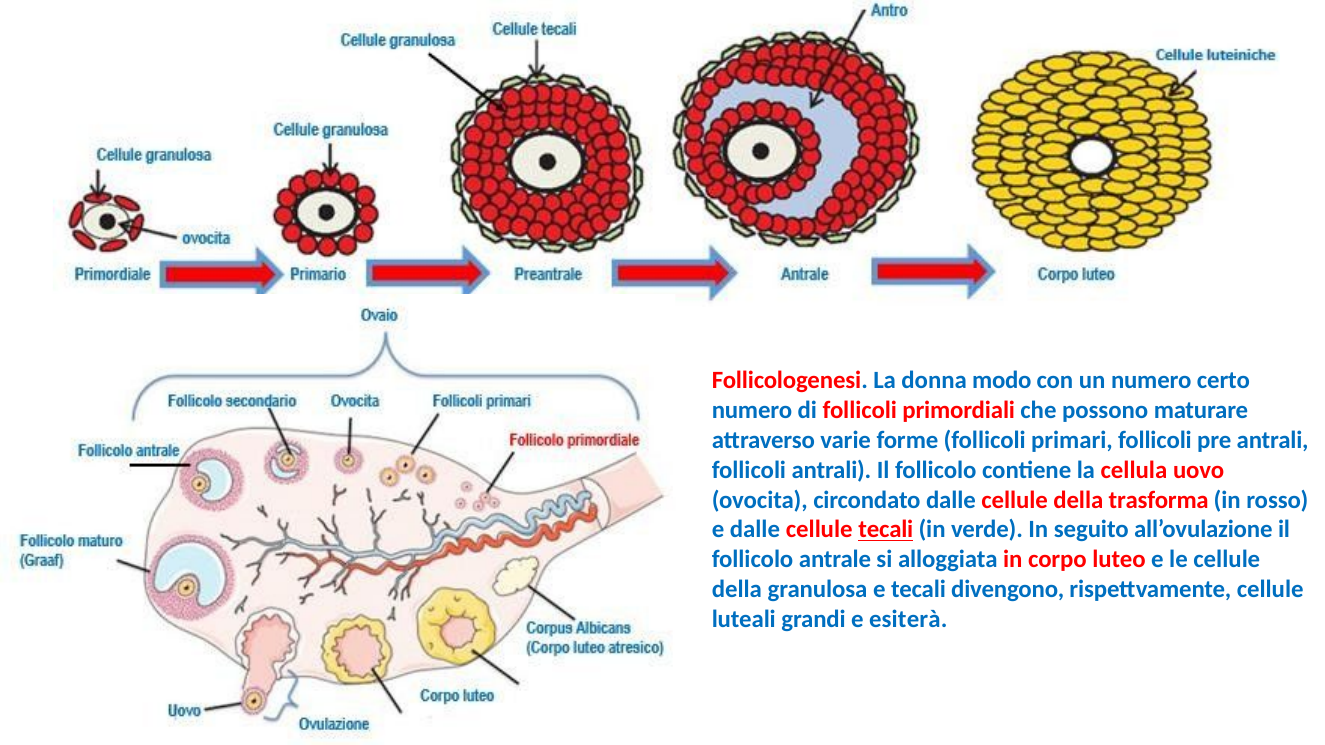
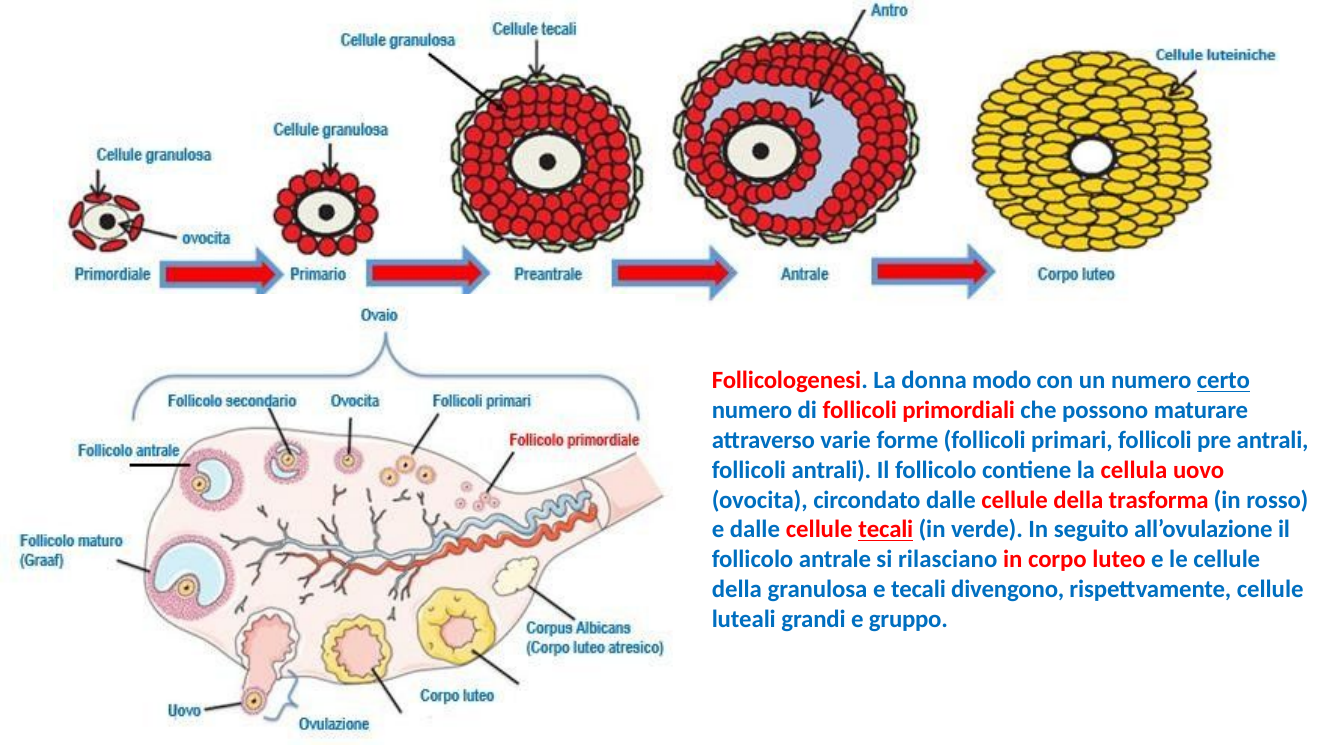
certo underline: none -> present
alloggiata: alloggiata -> rilasciano
esiterà: esiterà -> gruppo
